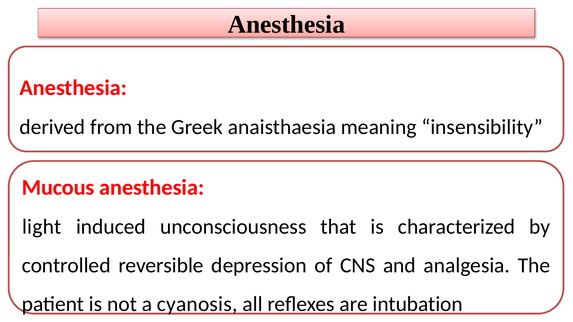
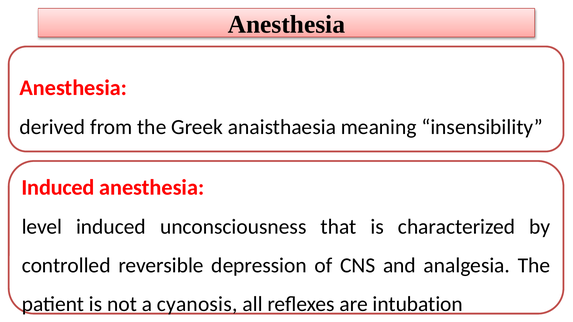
Mucous at (58, 188): Mucous -> Induced
light: light -> level
